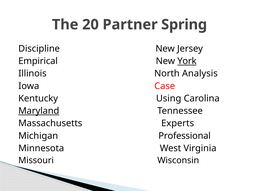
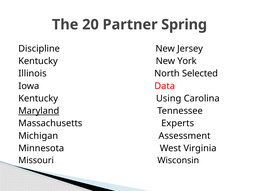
Empirical at (38, 61): Empirical -> Kentucky
York underline: present -> none
Analysis: Analysis -> Selected
Case: Case -> Data
Professional: Professional -> Assessment
